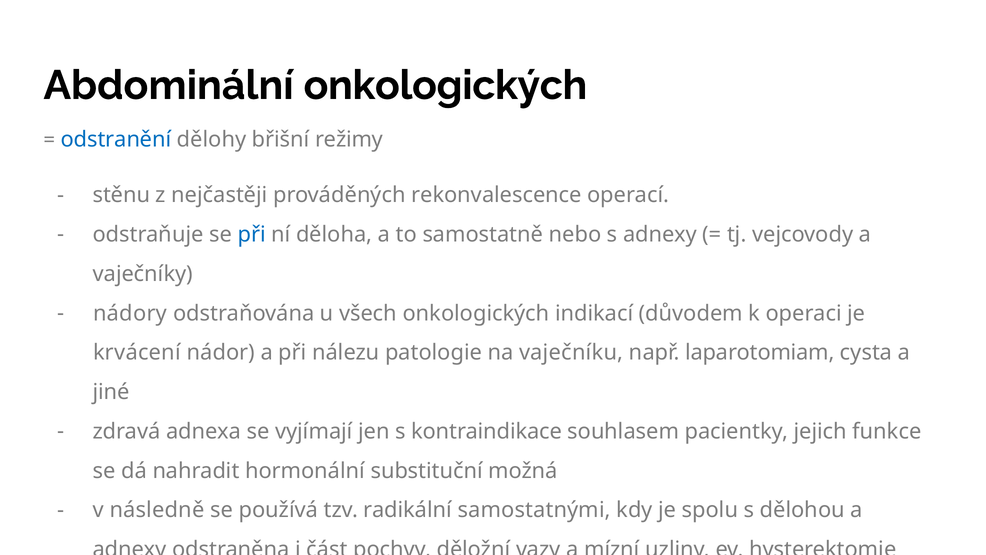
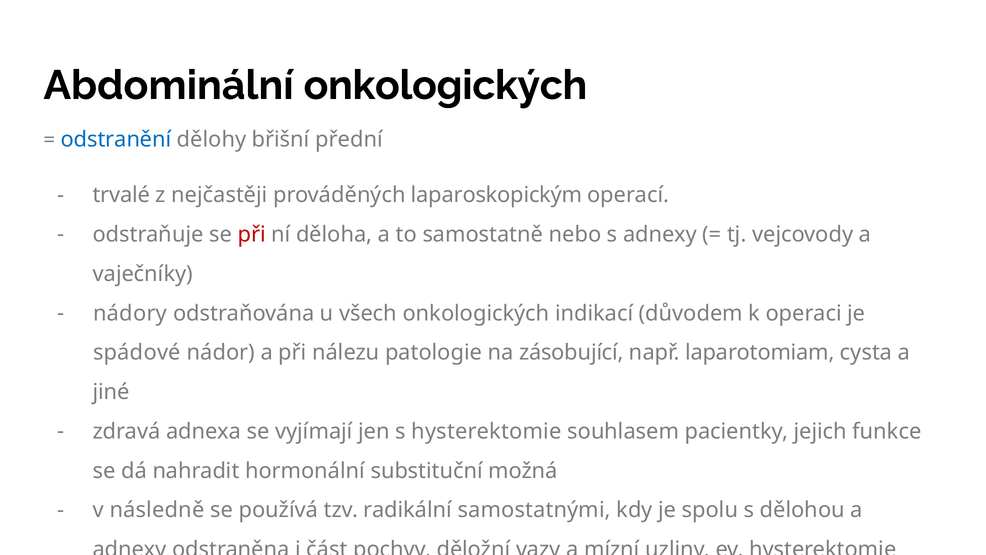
režimy: režimy -> přední
stěnu: stěnu -> trvalé
rekonvalescence: rekonvalescence -> laparoskopickým
při at (252, 234) colour: blue -> red
krvácení: krvácení -> spádové
vaječníku: vaječníku -> zásobující
s kontraindikace: kontraindikace -> hysterektomie
